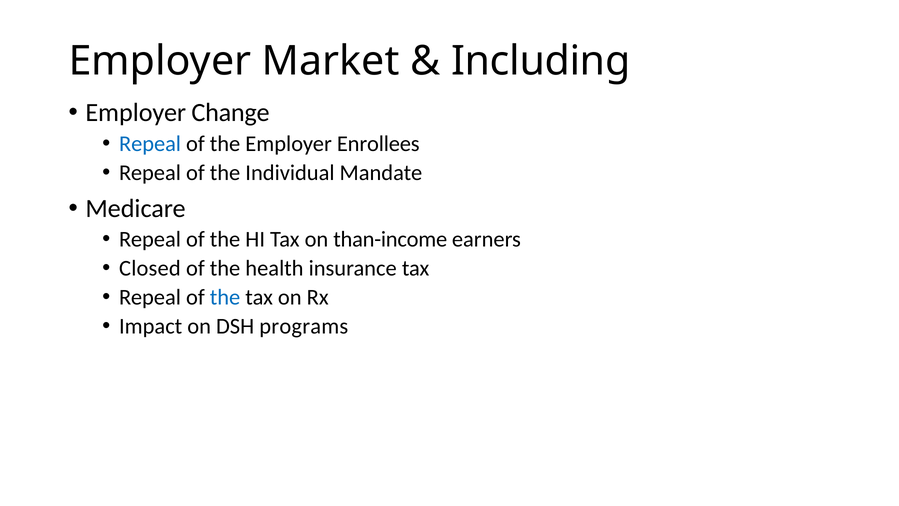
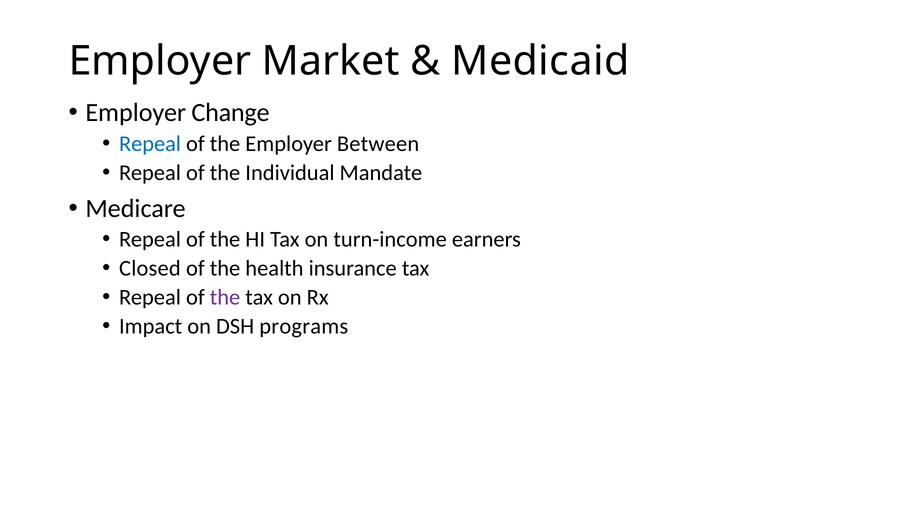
Including: Including -> Medicaid
Enrollees: Enrollees -> Between
than-income: than-income -> turn-income
the at (225, 297) colour: blue -> purple
